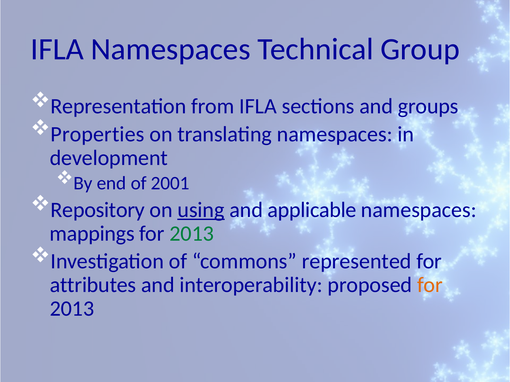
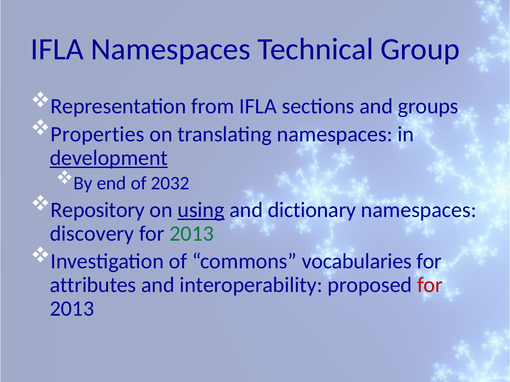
development underline: none -> present
2001: 2001 -> 2032
applicable: applicable -> dictionary
mappings: mappings -> discovery
represented: represented -> vocabularies
for at (430, 285) colour: orange -> red
